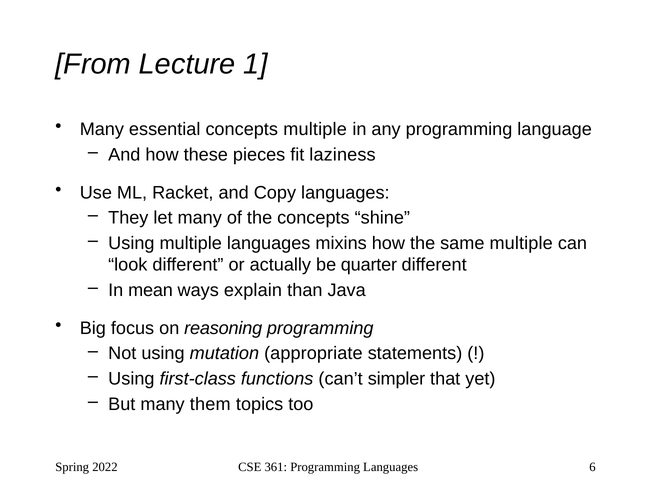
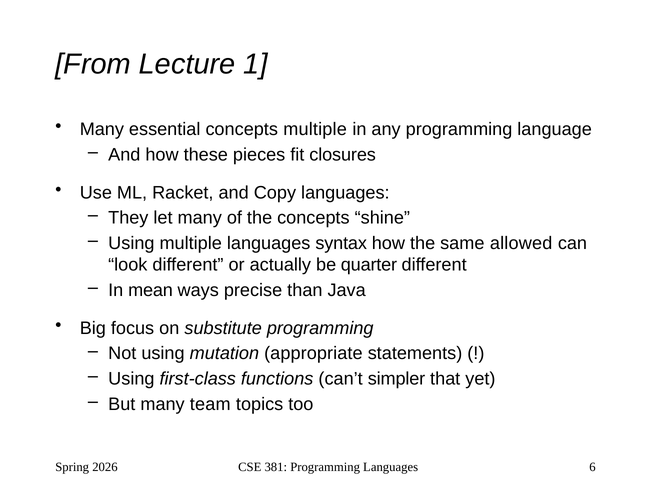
laziness: laziness -> closures
mixins: mixins -> syntax
same multiple: multiple -> allowed
explain: explain -> precise
reasoning: reasoning -> substitute
them: them -> team
2022: 2022 -> 2026
361: 361 -> 381
